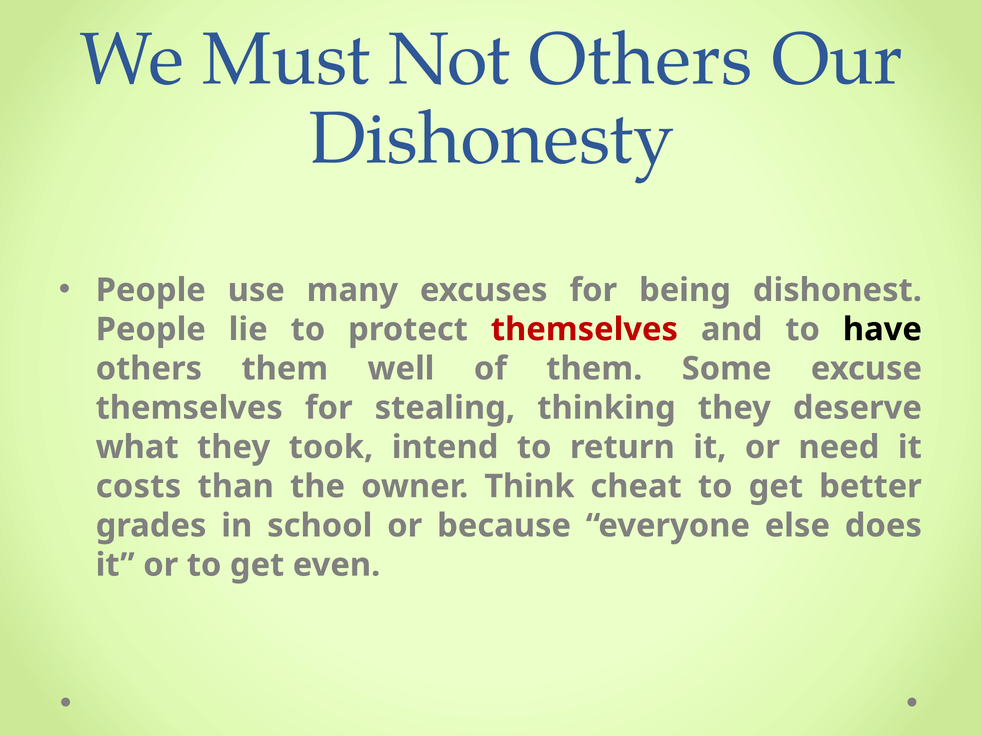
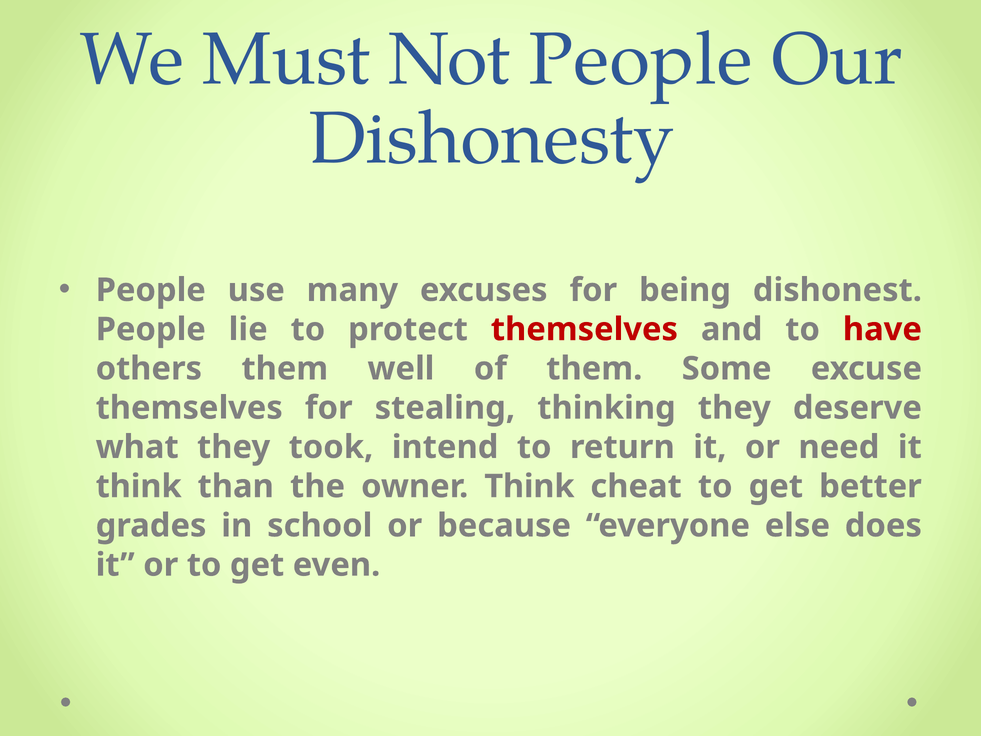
Not Others: Others -> People
have colour: black -> red
costs at (138, 486): costs -> think
